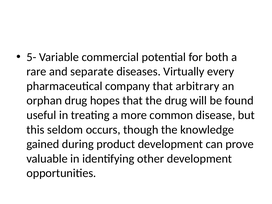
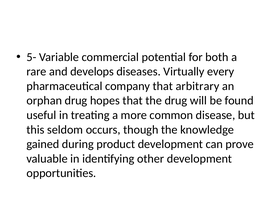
separate: separate -> develops
